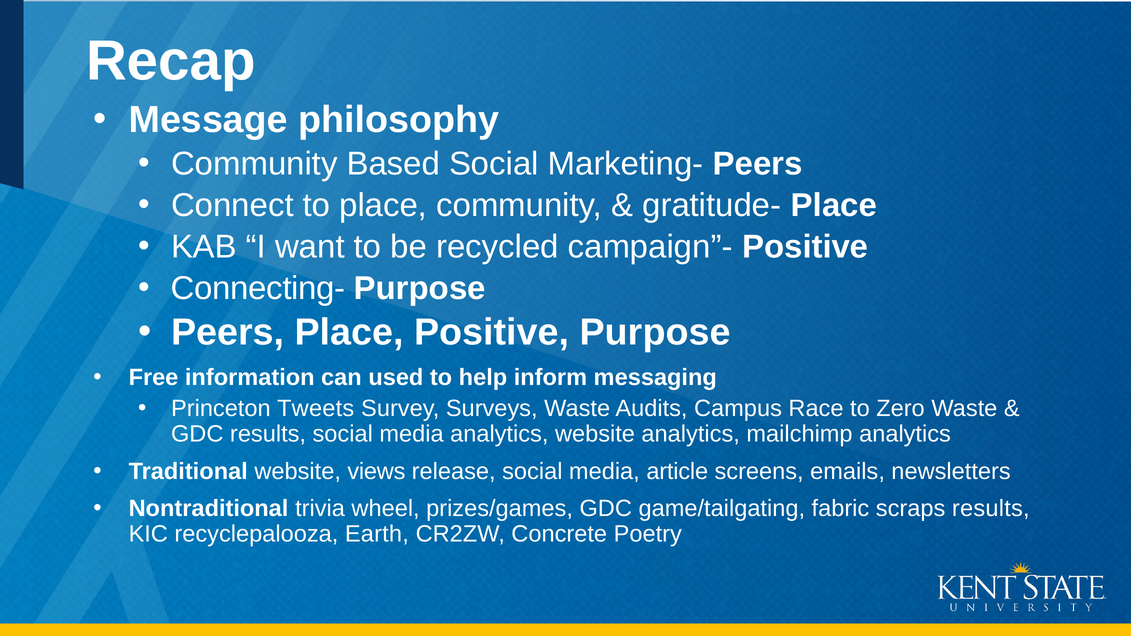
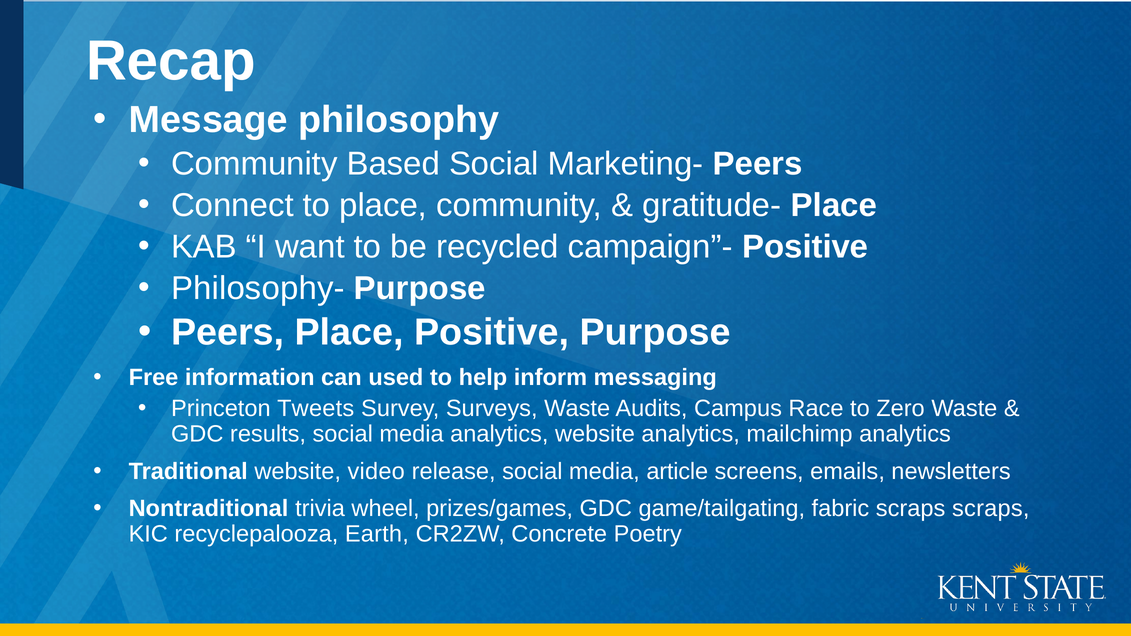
Connecting-: Connecting- -> Philosophy-
views: views -> video
scraps results: results -> scraps
